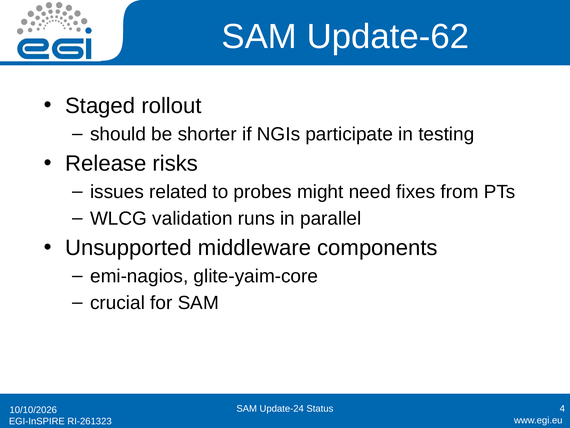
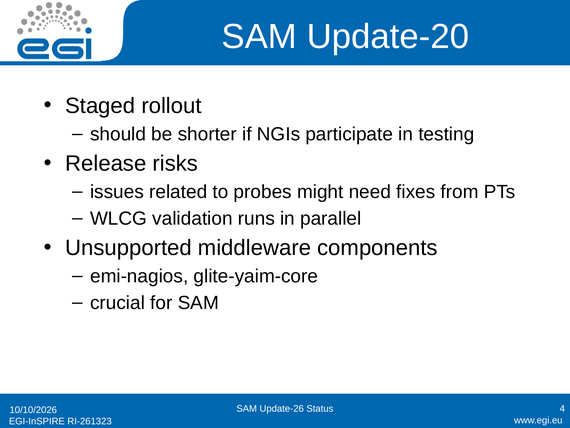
Update-62: Update-62 -> Update-20
Update-24: Update-24 -> Update-26
